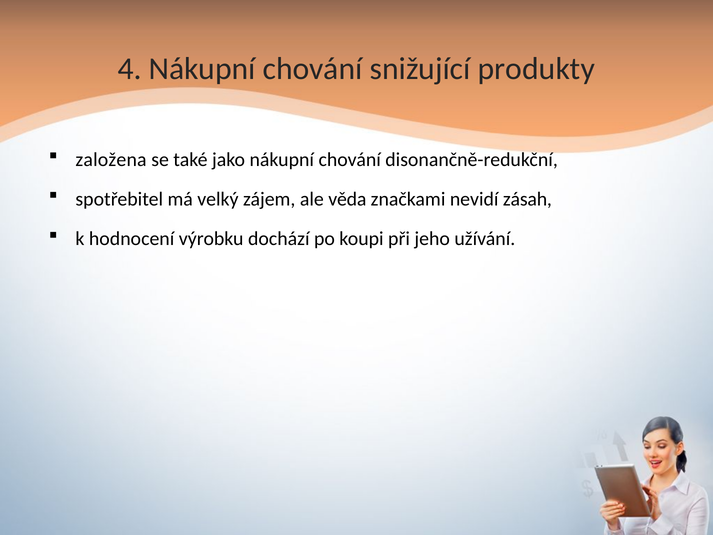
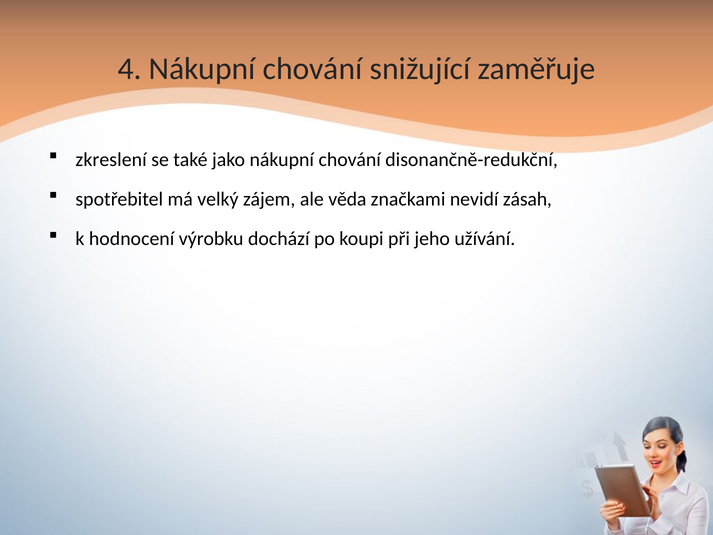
produkty: produkty -> zaměřuje
založena: založena -> zkreslení
